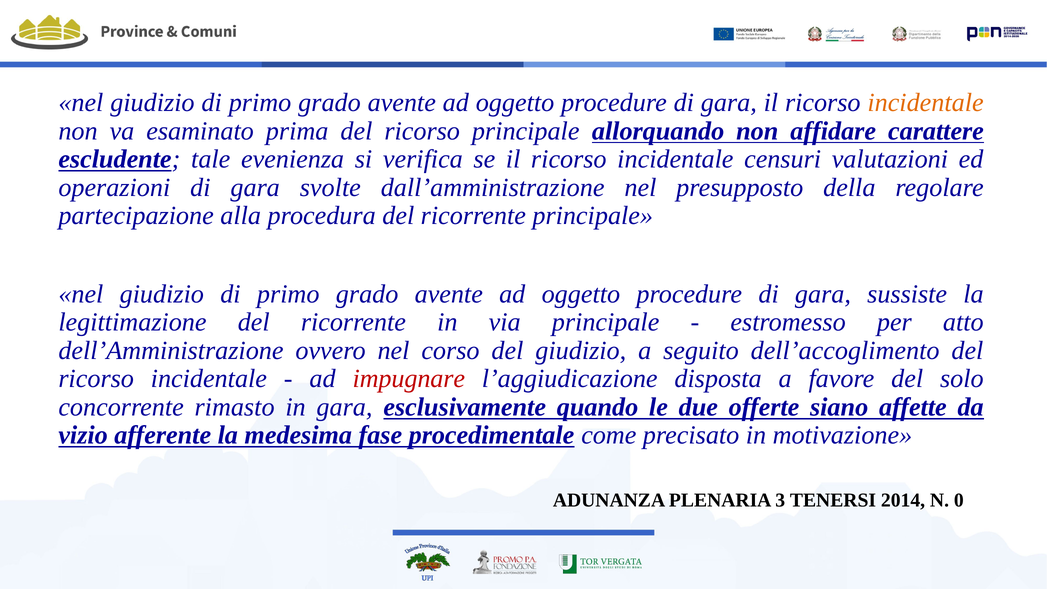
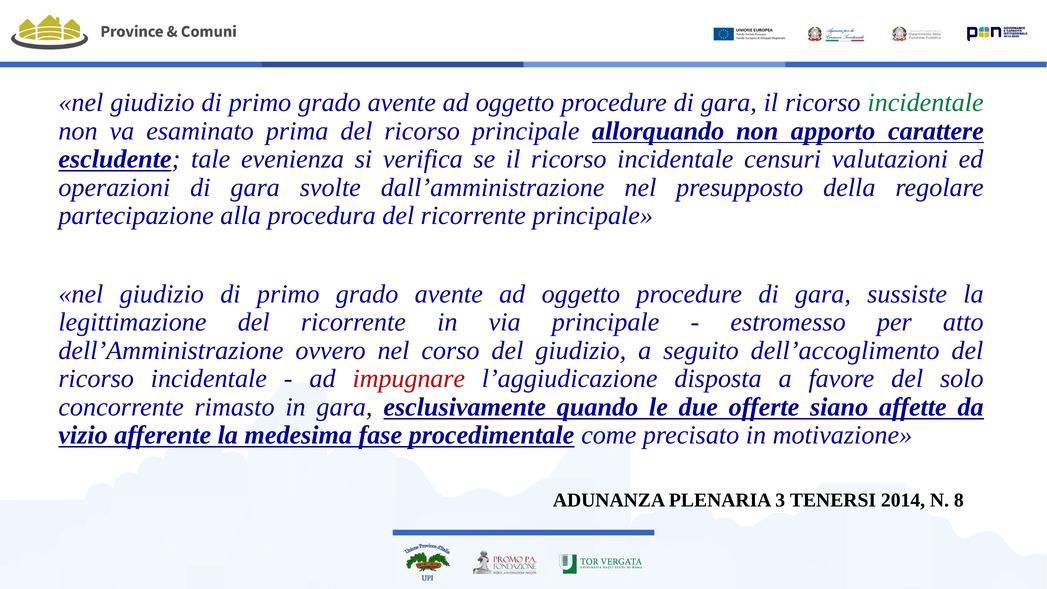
incidentale at (926, 103) colour: orange -> green
affidare: affidare -> apporto
0: 0 -> 8
